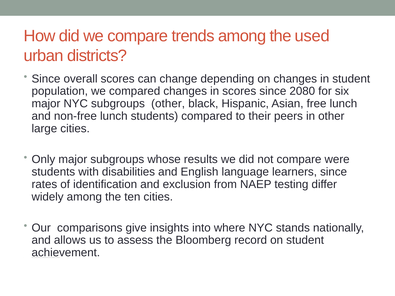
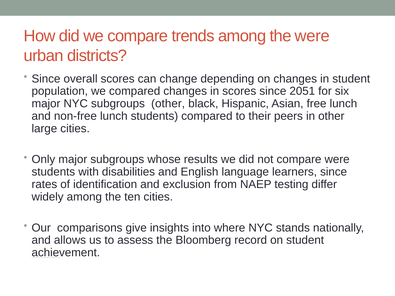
the used: used -> were
2080: 2080 -> 2051
